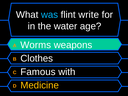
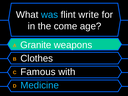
water: water -> come
Worms: Worms -> Granite
Medicine colour: yellow -> light blue
